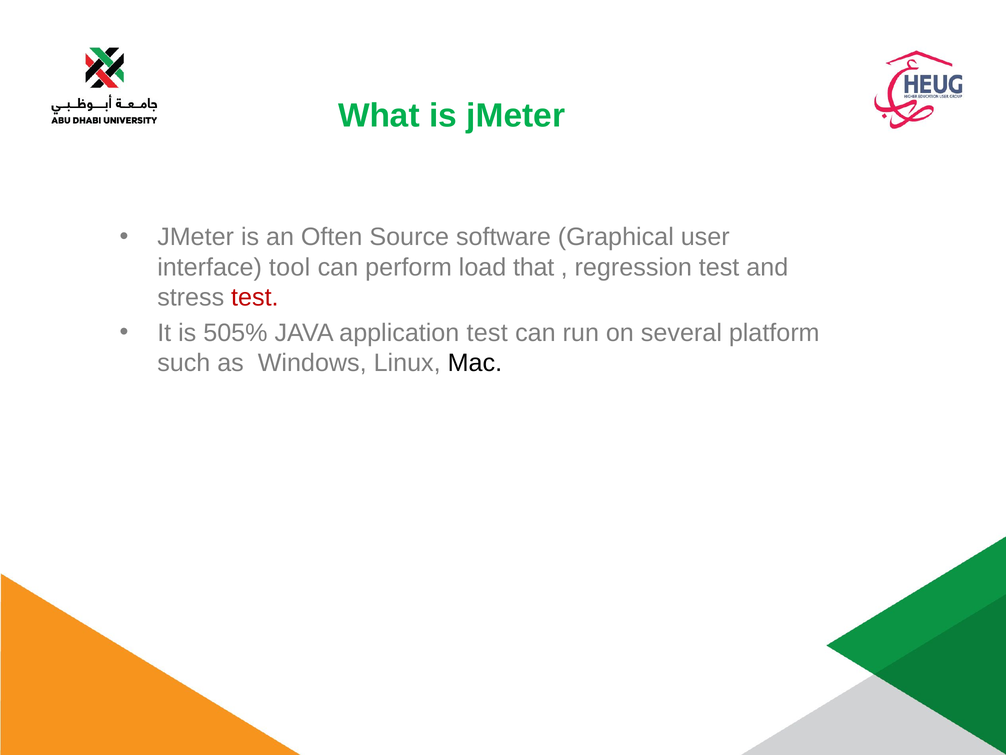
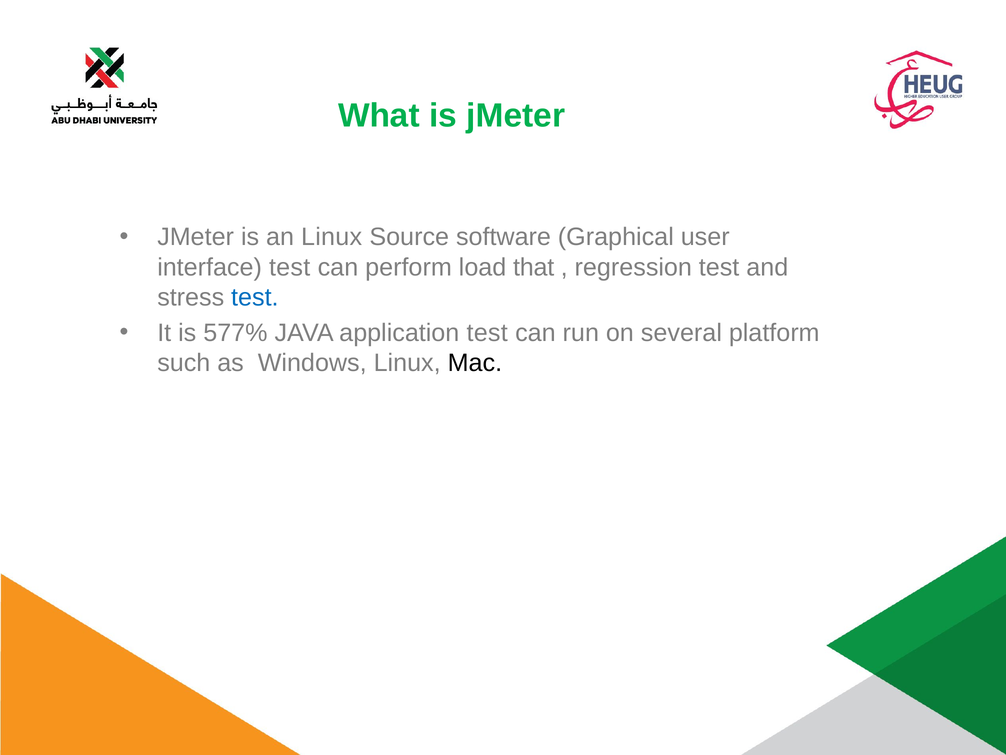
an Often: Often -> Linux
interface tool: tool -> test
test at (255, 297) colour: red -> blue
505%: 505% -> 577%
